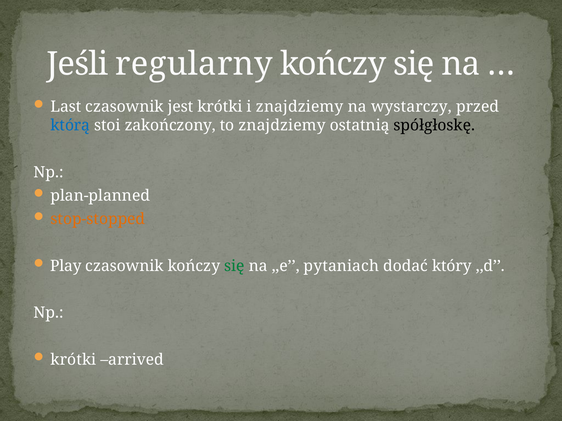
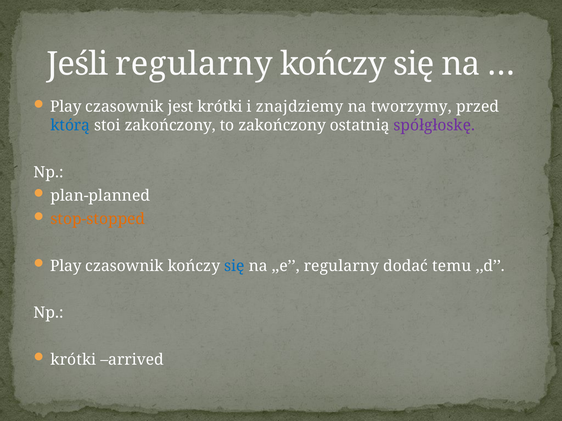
Last at (66, 107): Last -> Play
wystarczy: wystarczy -> tworzymy
to znajdziemy: znajdziemy -> zakończony
spółgłoskę colour: black -> purple
się at (234, 266) colour: green -> blue
,,e pytaniach: pytaniach -> regularny
który: który -> temu
